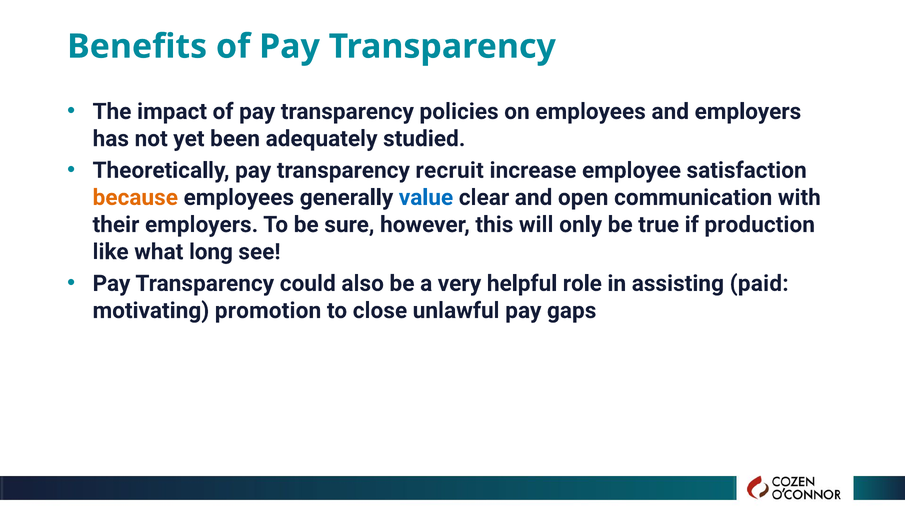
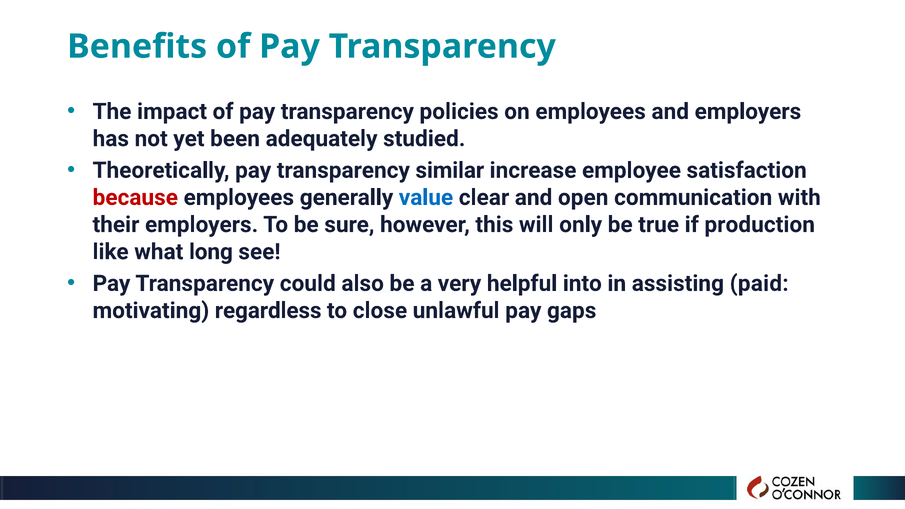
recruit: recruit -> similar
because colour: orange -> red
role: role -> into
promotion: promotion -> regardless
